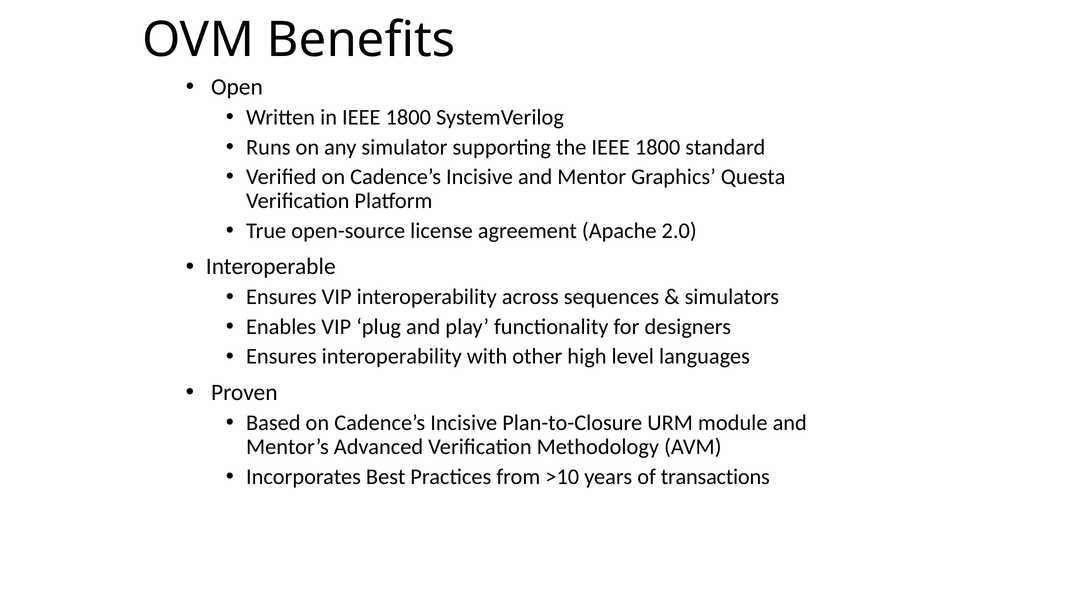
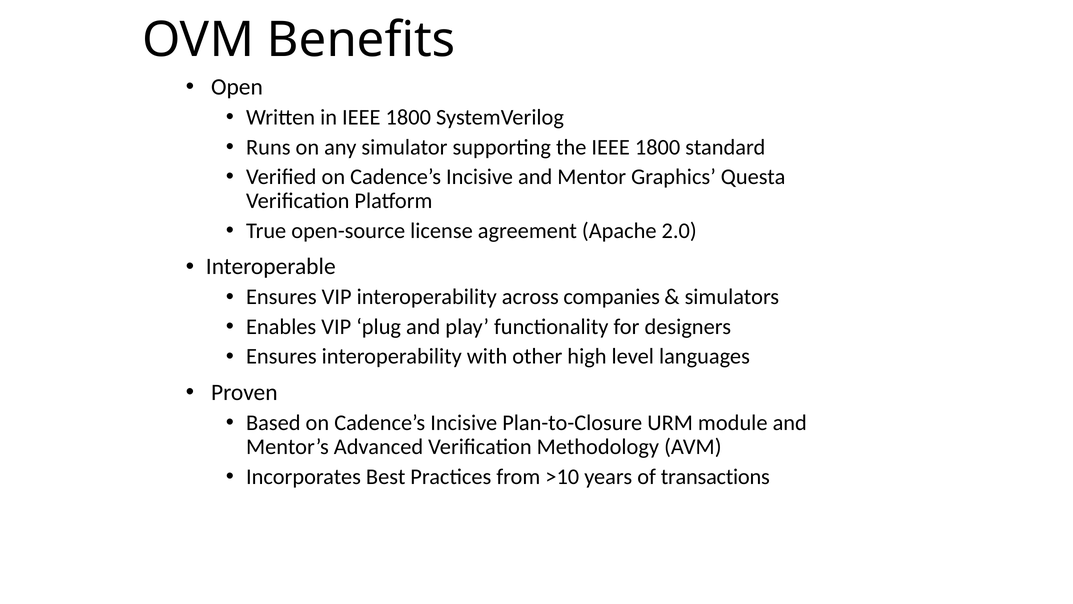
sequences: sequences -> companies
